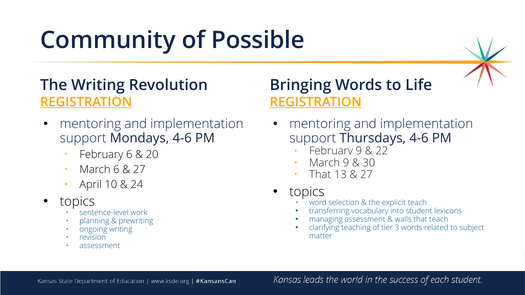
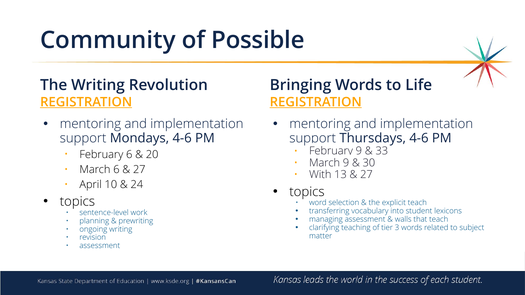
22: 22 -> 33
That at (320, 175): That -> With
